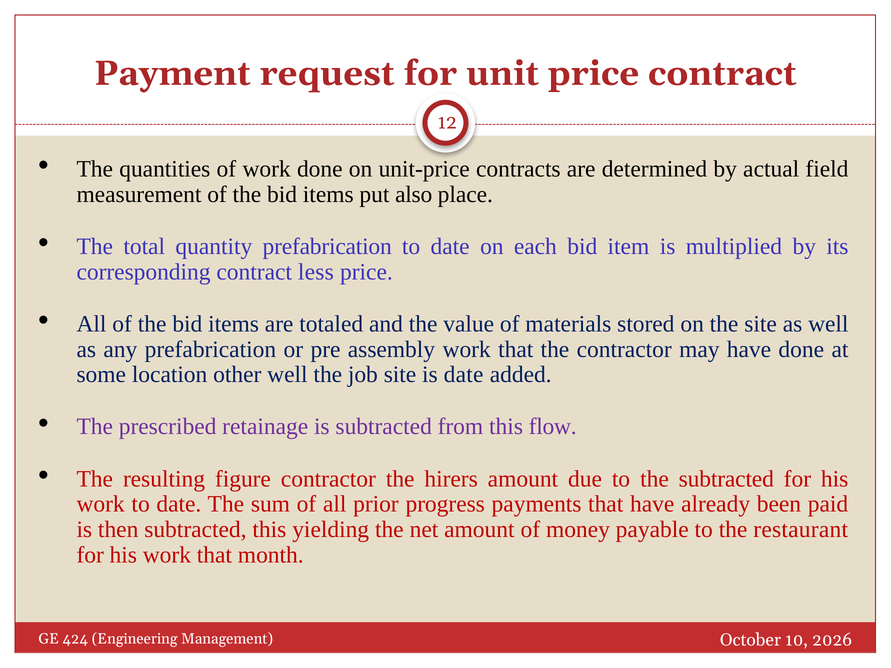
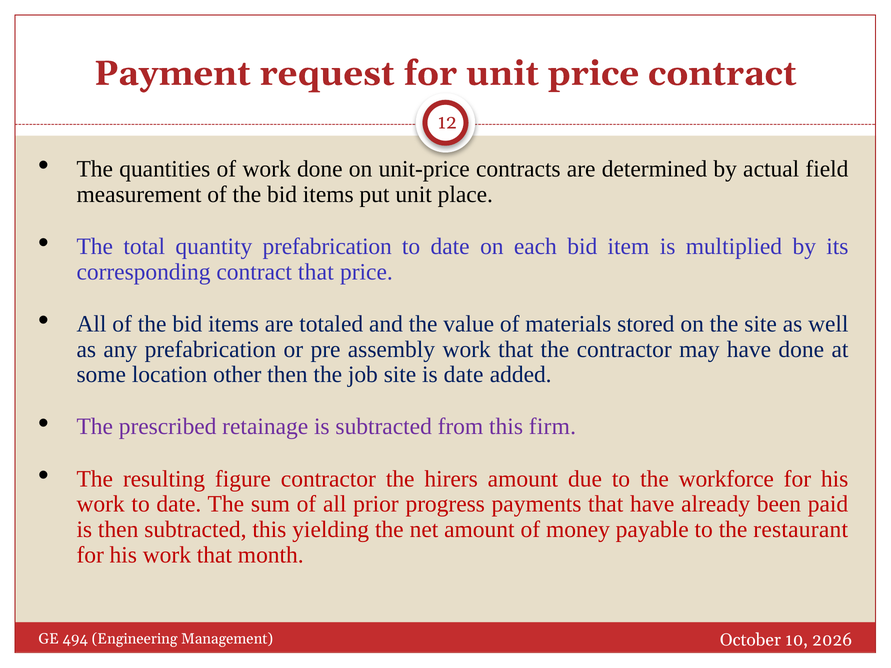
put also: also -> unit
contract less: less -> that
other well: well -> then
flow: flow -> firm
the subtracted: subtracted -> workforce
424: 424 -> 494
